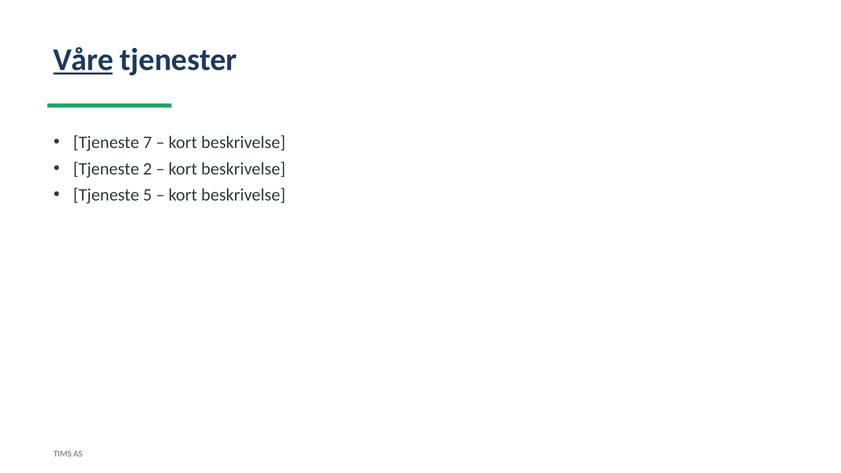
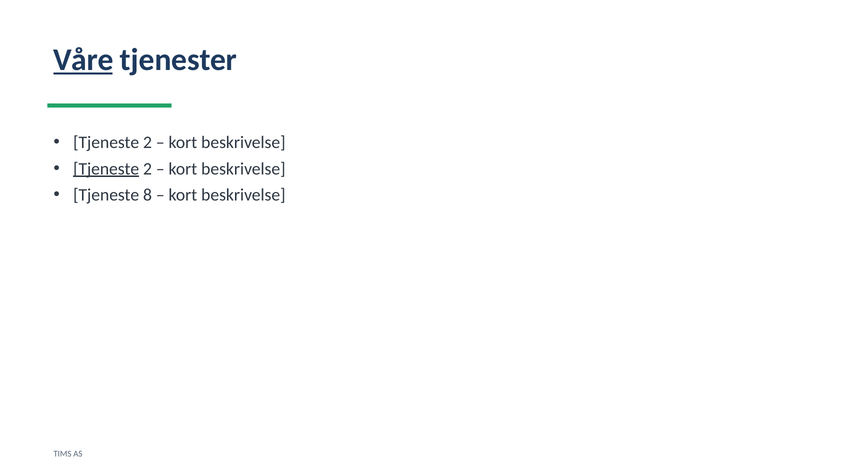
7 at (147, 142): 7 -> 2
Tjeneste at (106, 169) underline: none -> present
5: 5 -> 8
